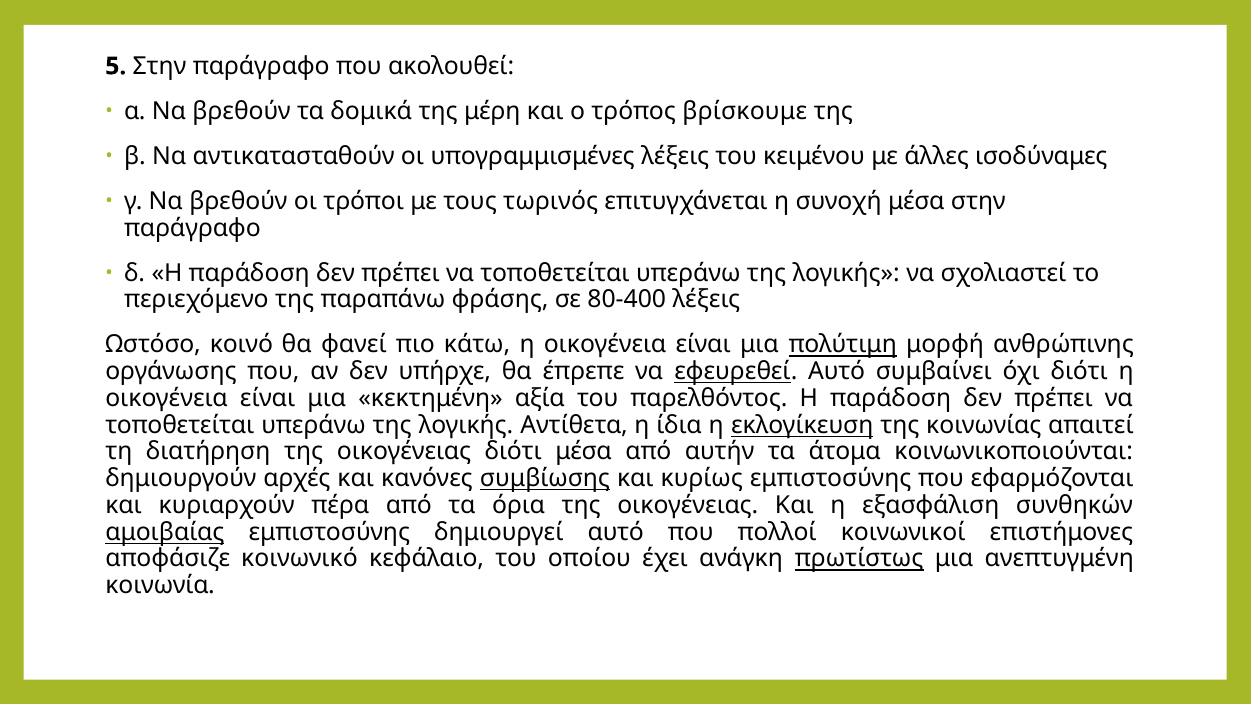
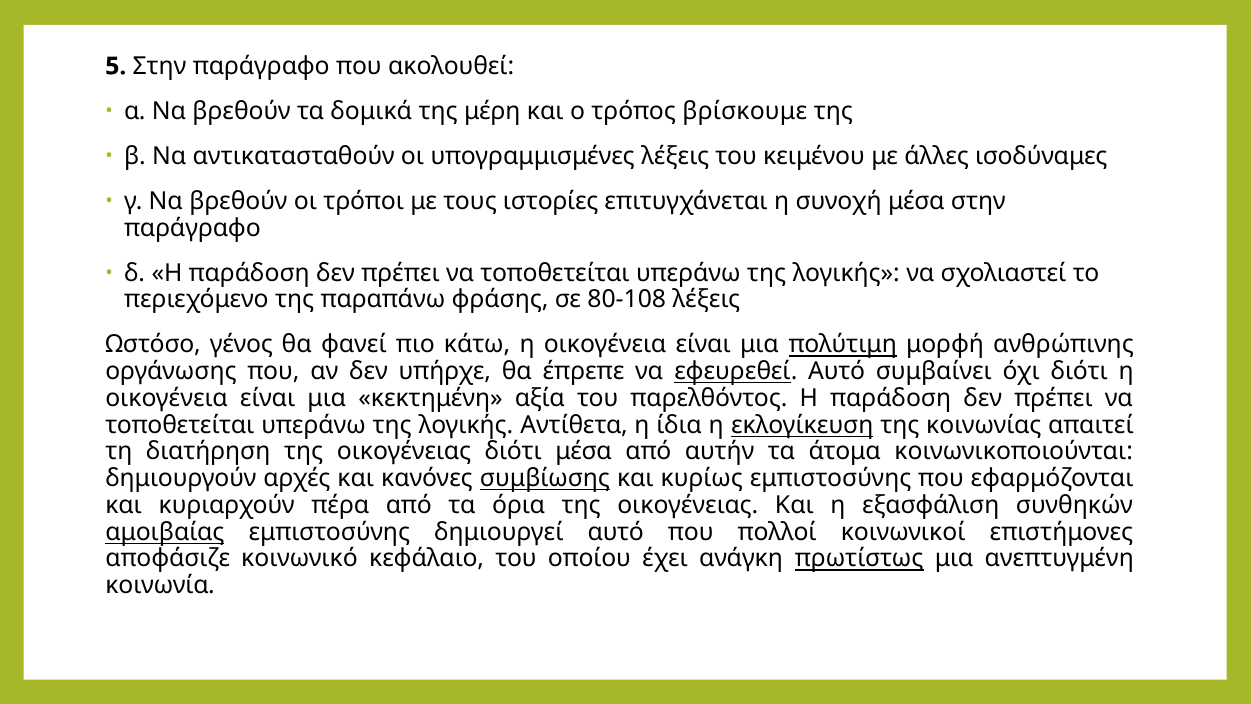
τωρινός: τωρινός -> ιστορίες
80-400: 80-400 -> 80-108
κοινό: κοινό -> γένος
